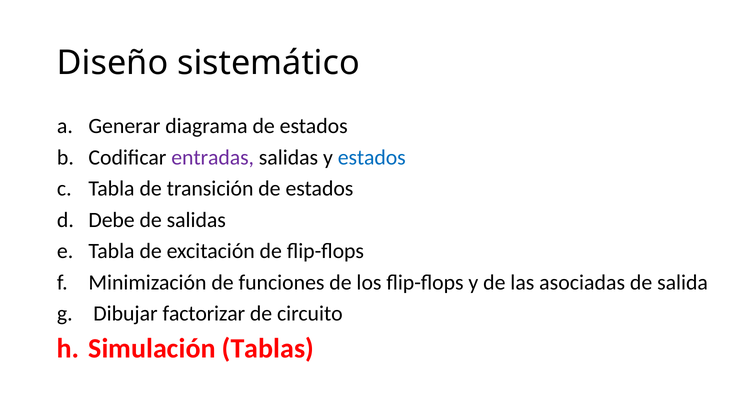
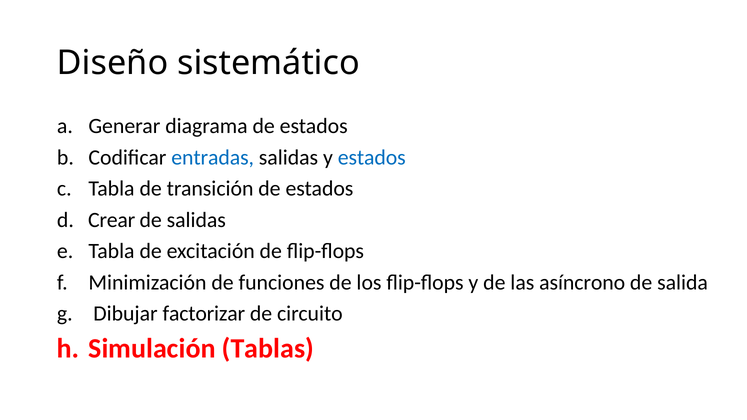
entradas colour: purple -> blue
Debe: Debe -> Crear
asociadas: asociadas -> asíncrono
